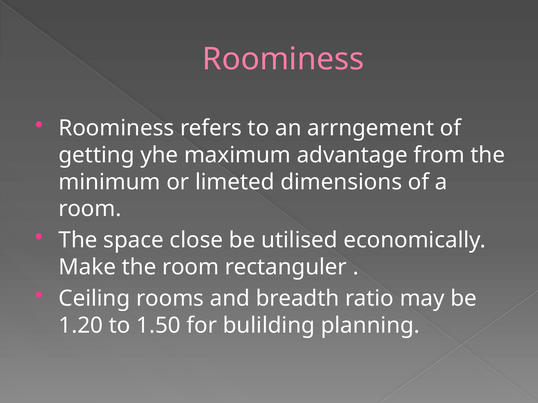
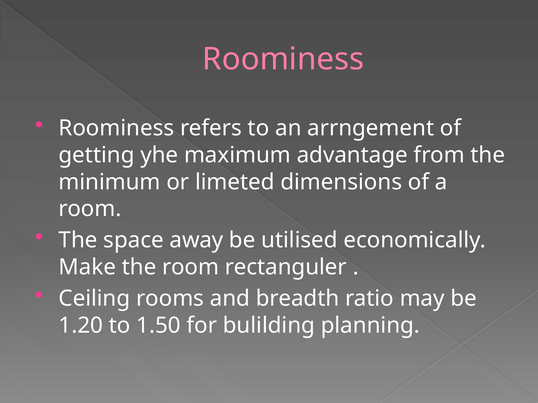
close: close -> away
